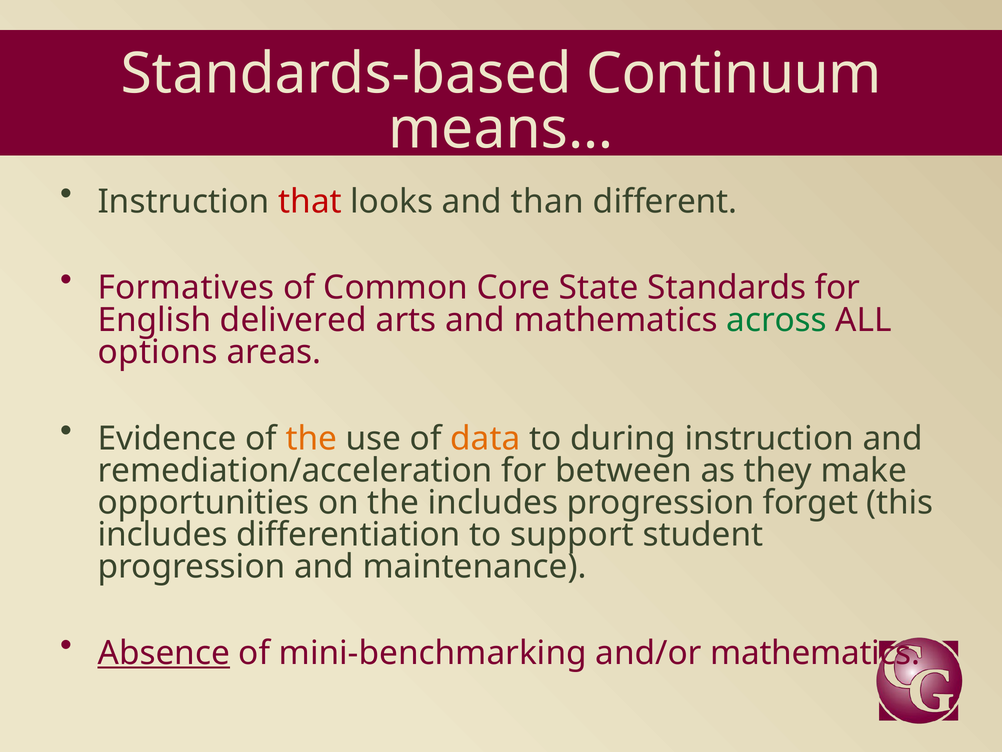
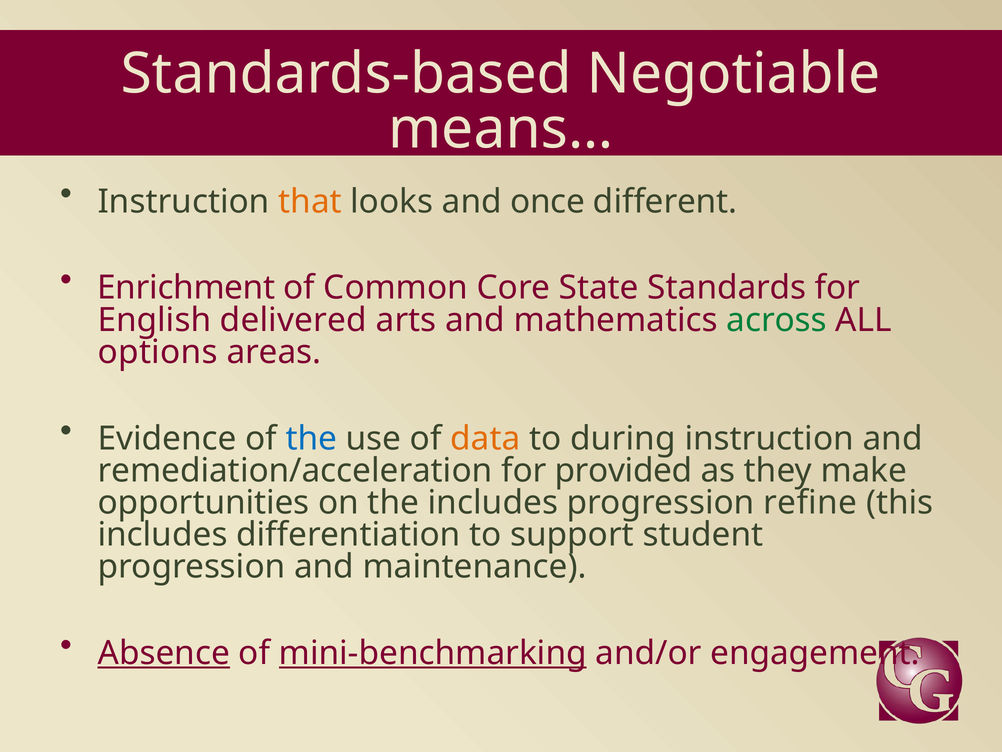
Continuum: Continuum -> Negotiable
that colour: red -> orange
than: than -> once
Formatives: Formatives -> Enrichment
the at (311, 438) colour: orange -> blue
between: between -> provided
forget: forget -> refine
mini-benchmarking underline: none -> present
and/or mathematics: mathematics -> engagement
